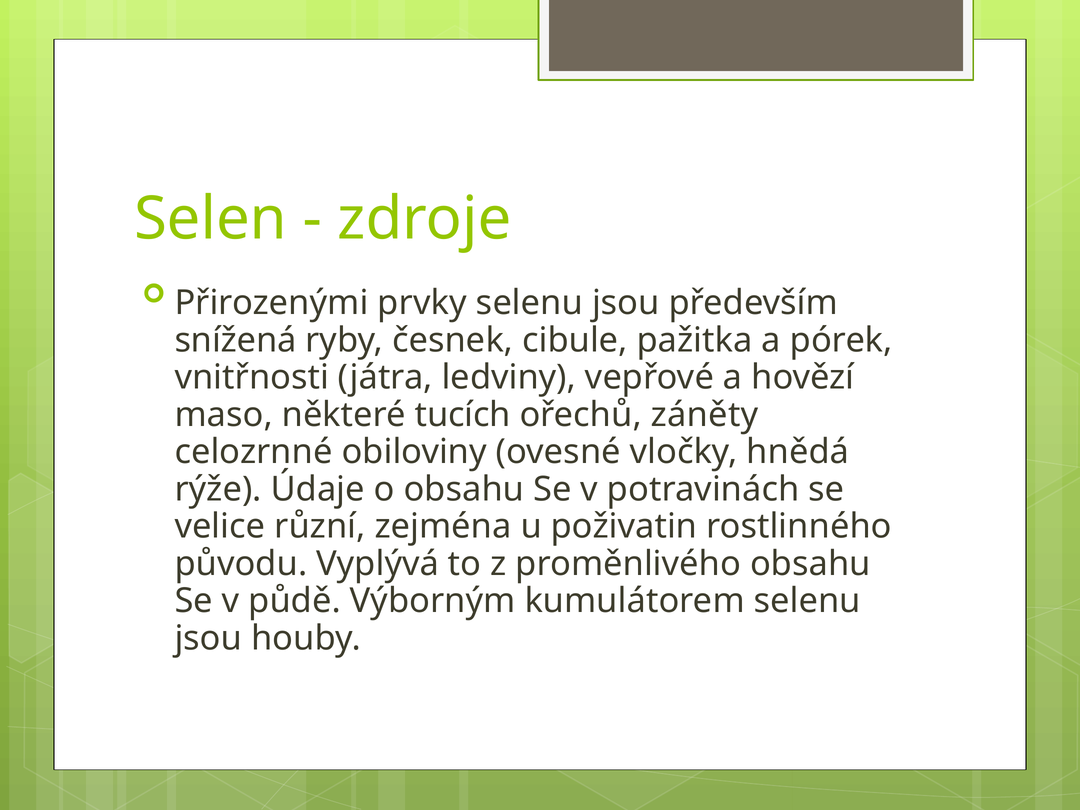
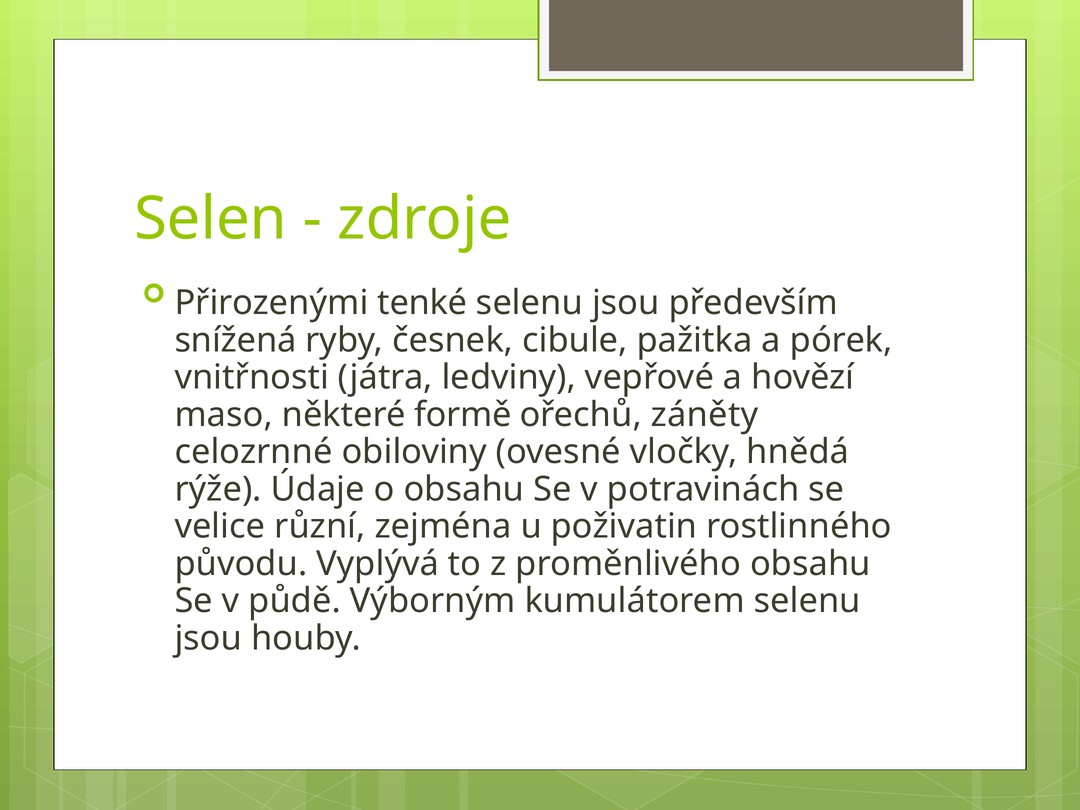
prvky: prvky -> tenké
tucích: tucích -> formě
